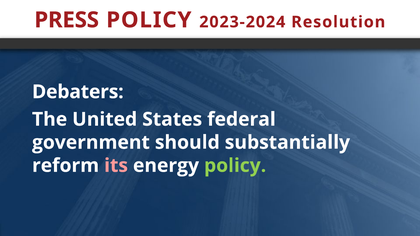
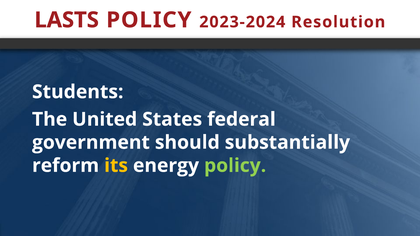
PRESS: PRESS -> LASTS
Debaters: Debaters -> Students
its colour: pink -> yellow
